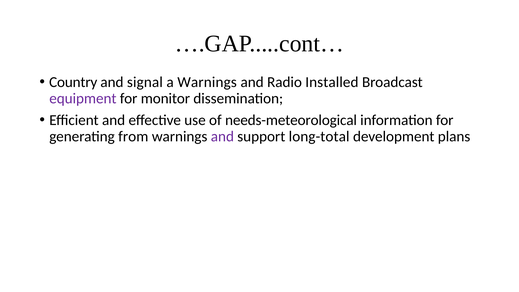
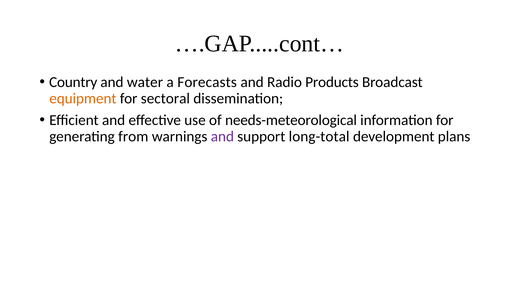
signal: signal -> water
a Warnings: Warnings -> Forecasts
Installed: Installed -> Products
equipment colour: purple -> orange
monitor: monitor -> sectoral
